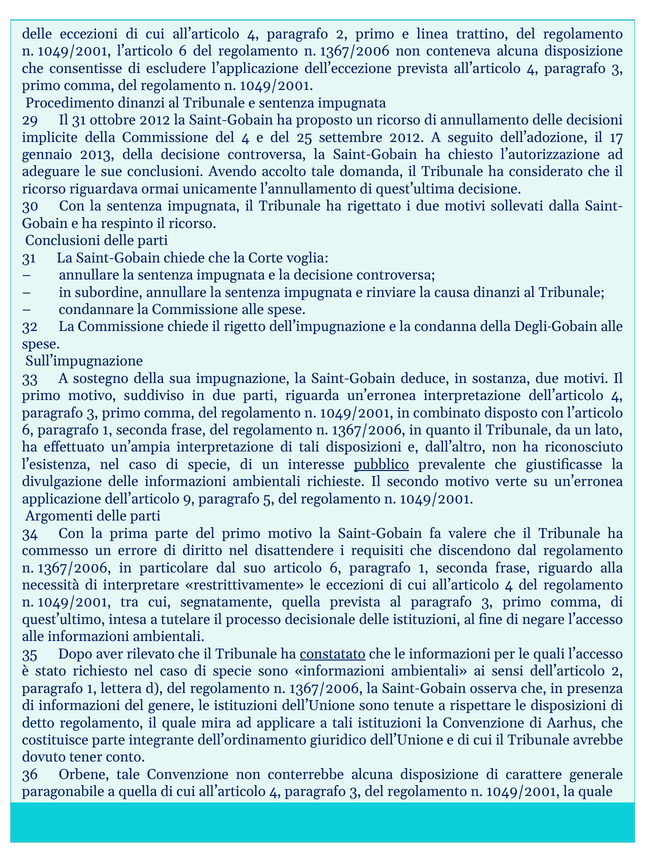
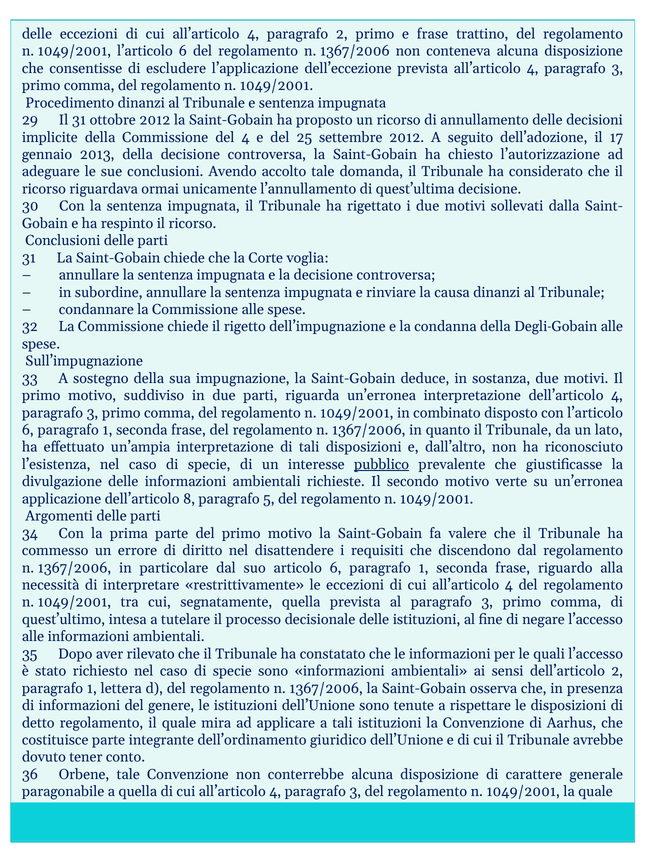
e linea: linea -> frase
9: 9 -> 8
constatato underline: present -> none
